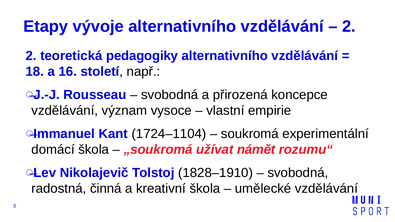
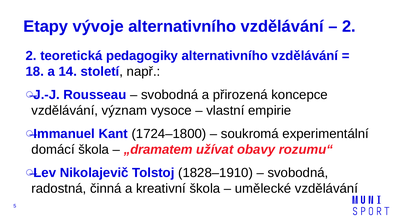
16: 16 -> 14
1724–1104: 1724–1104 -> 1724–1800
„soukromá: „soukromá -> „dramatem
námět: námět -> obavy
